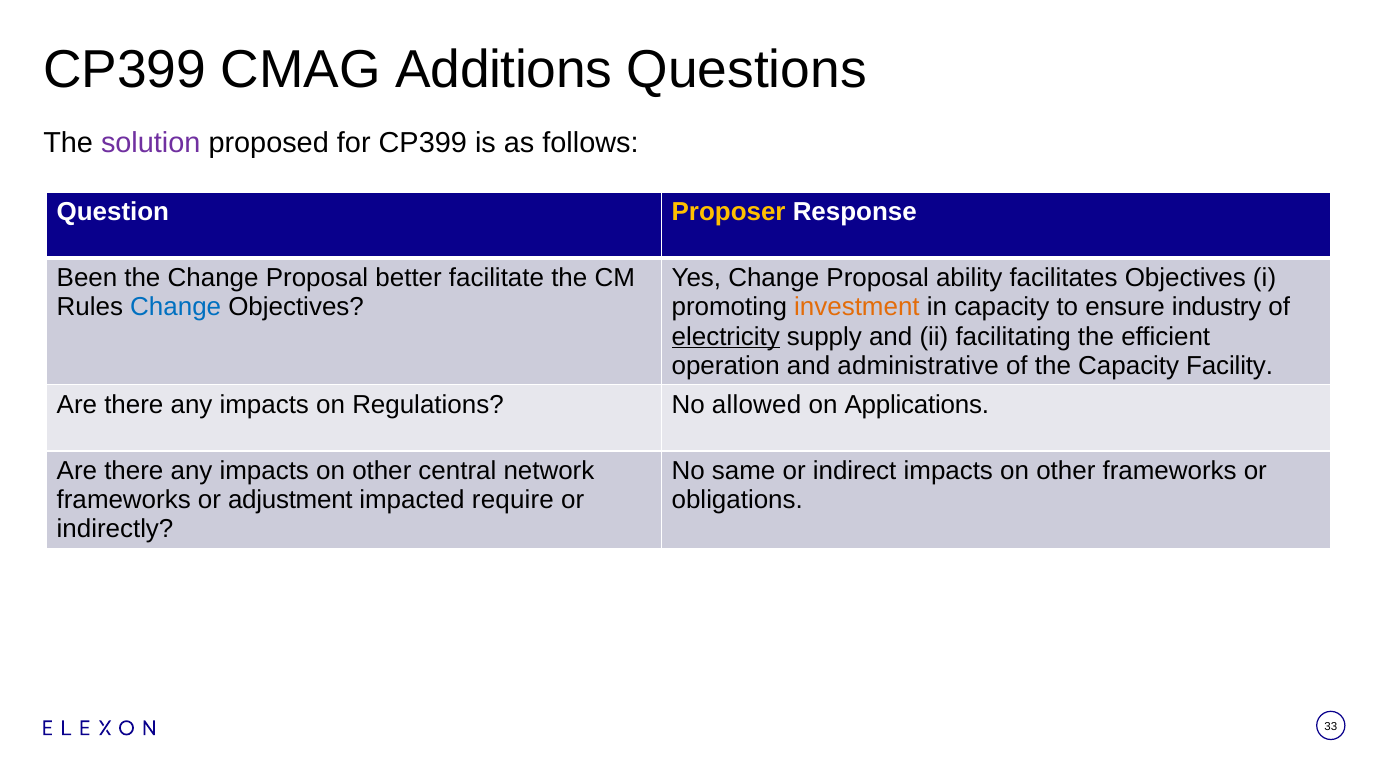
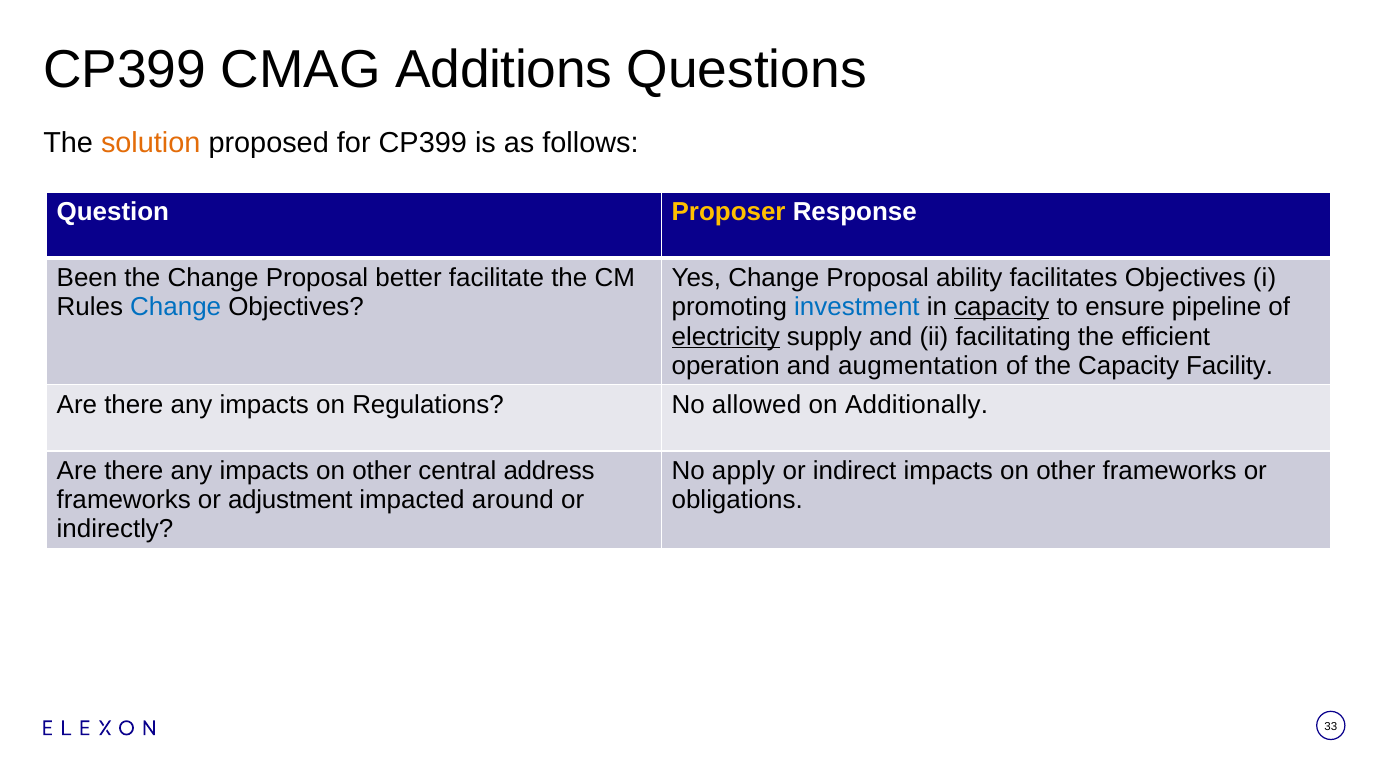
solution colour: purple -> orange
investment colour: orange -> blue
capacity at (1002, 307) underline: none -> present
industry: industry -> pipeline
administrative: administrative -> augmentation
Applications: Applications -> Additionally
network: network -> address
same: same -> apply
require: require -> around
